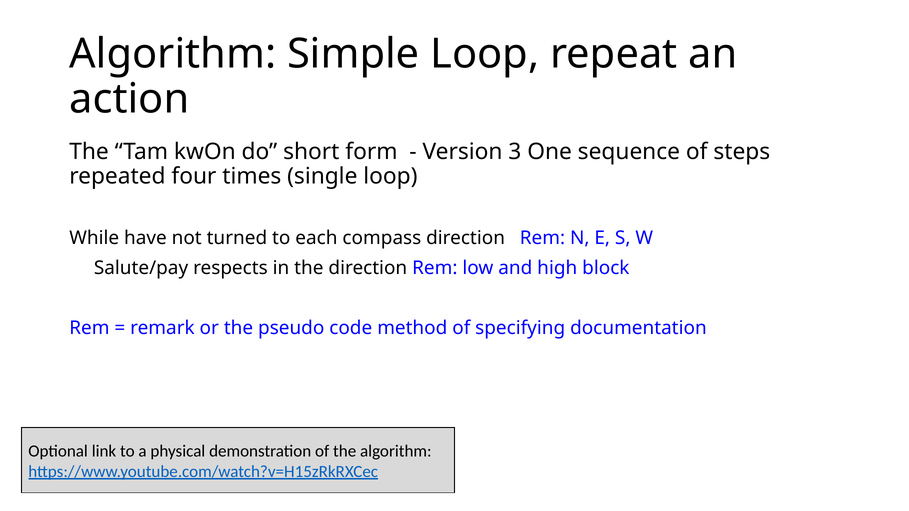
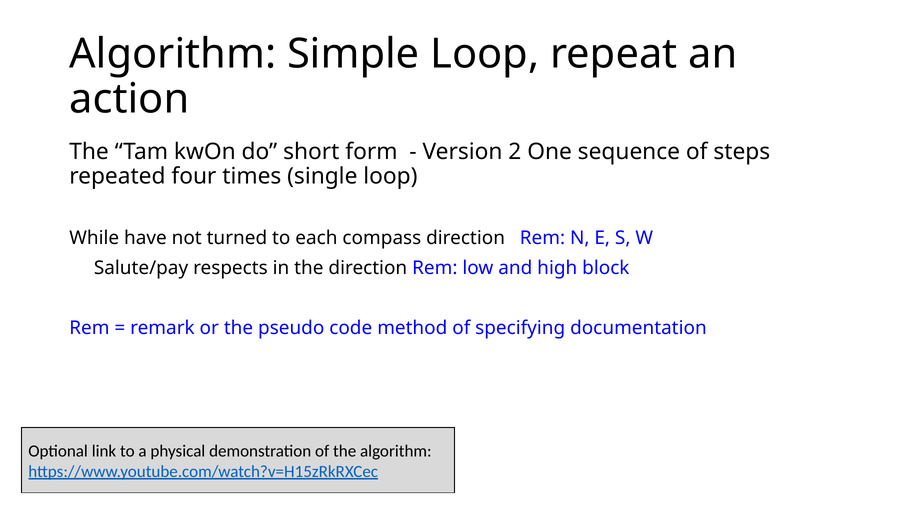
3: 3 -> 2
